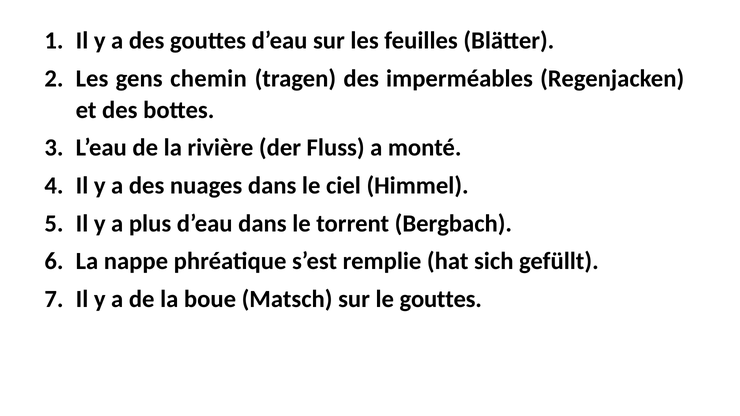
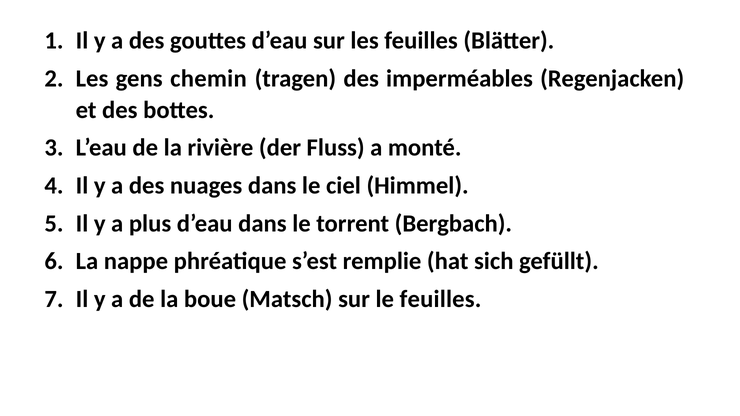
le gouttes: gouttes -> feuilles
